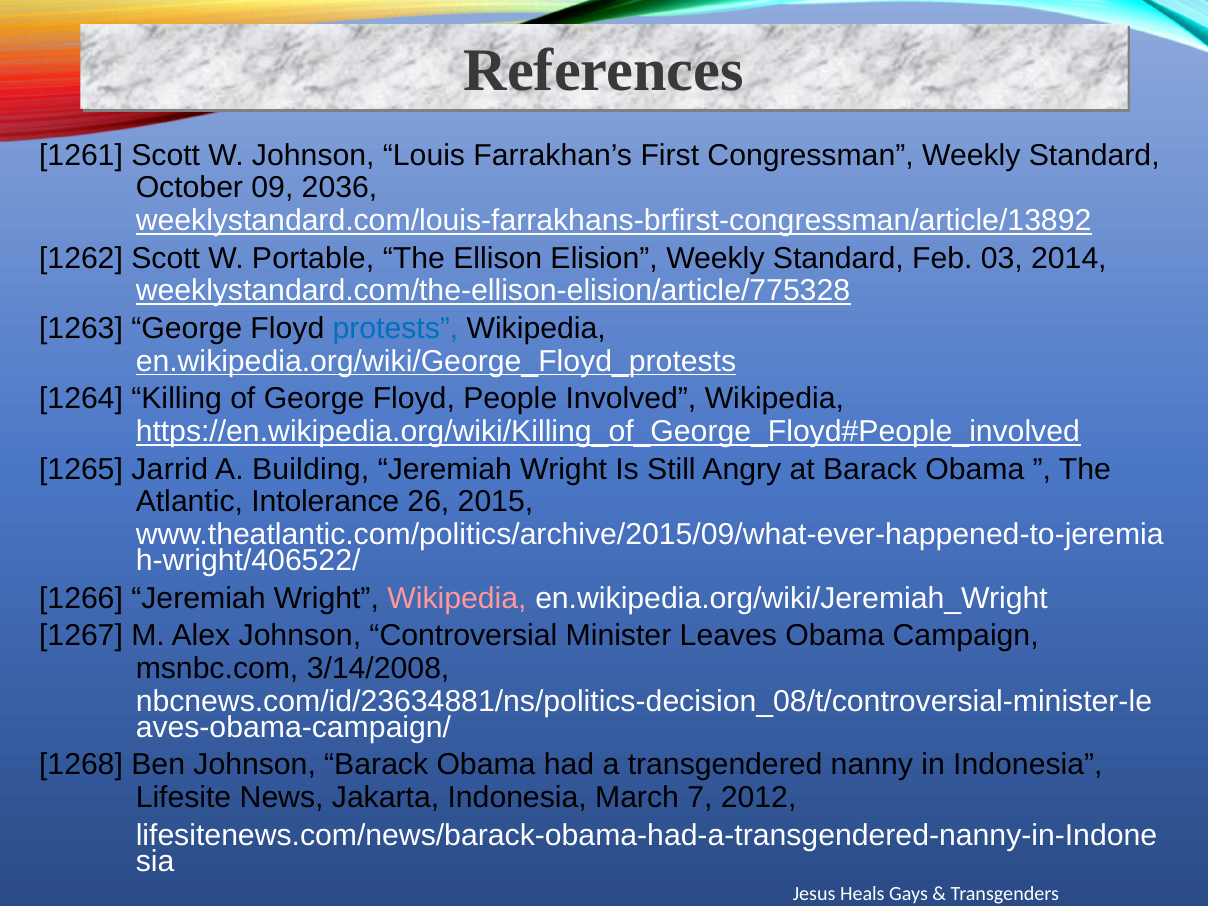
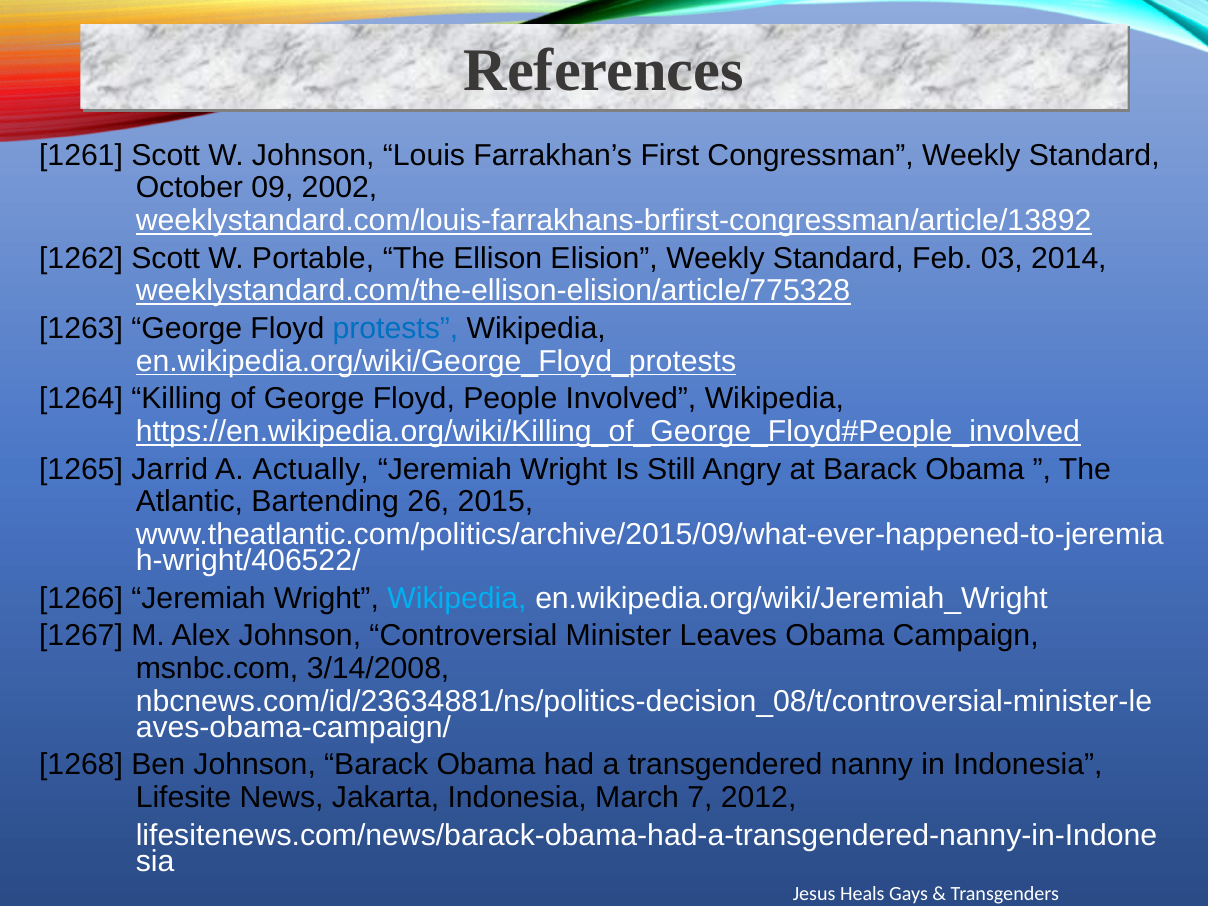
2036: 2036 -> 2002
Building: Building -> Actually
Intolerance: Intolerance -> Bartending
Wikipedia at (457, 598) colour: pink -> light blue
